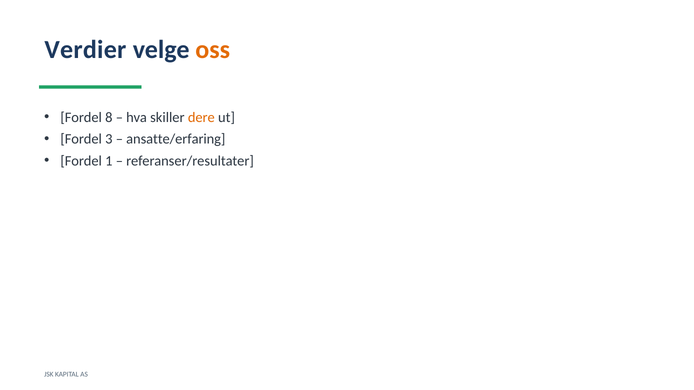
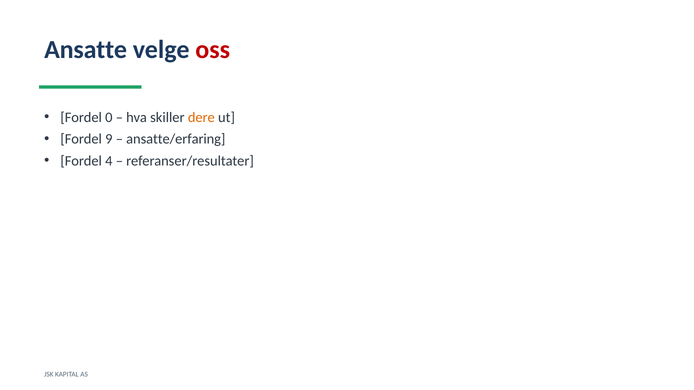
Verdier: Verdier -> Ansatte
oss colour: orange -> red
8: 8 -> 0
3: 3 -> 9
1: 1 -> 4
